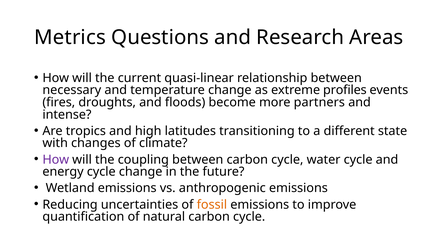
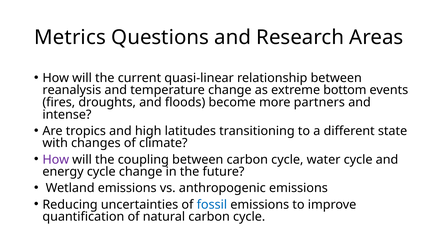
necessary: necessary -> reanalysis
profiles: profiles -> bottom
fossil colour: orange -> blue
